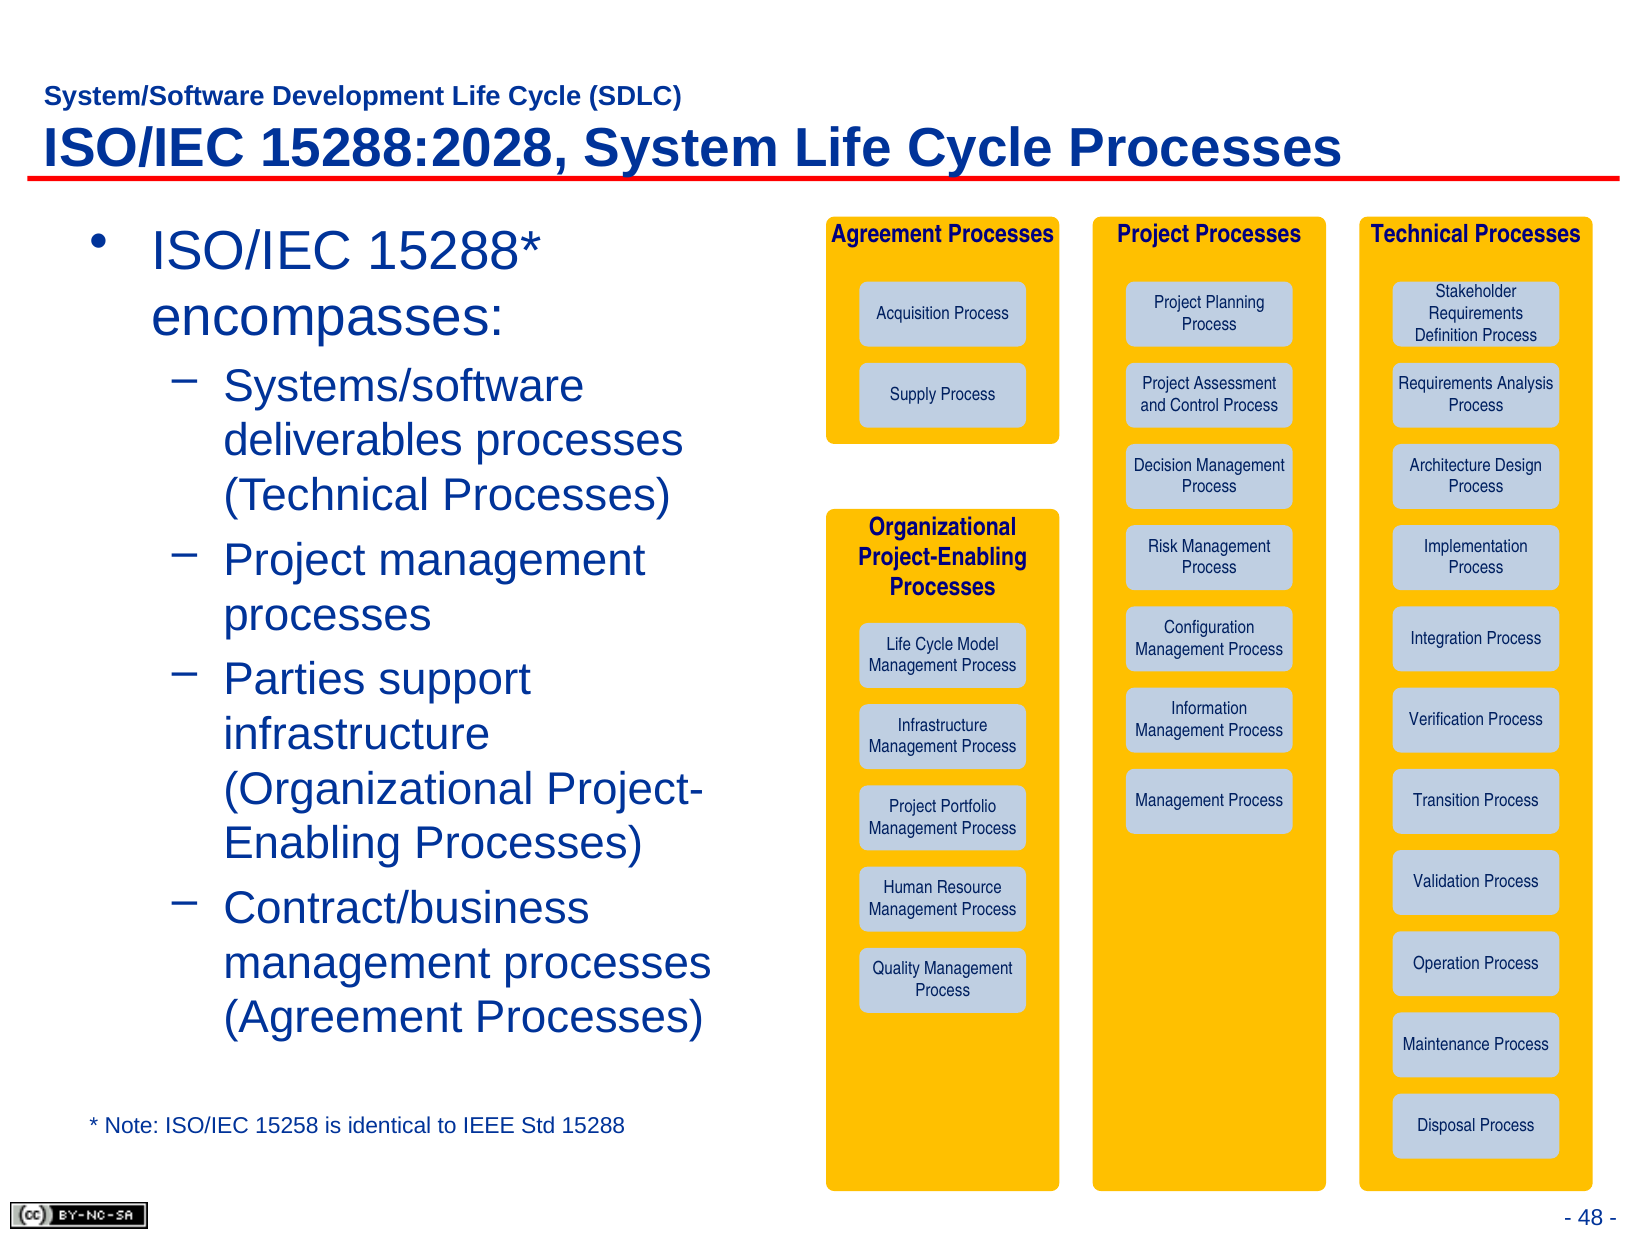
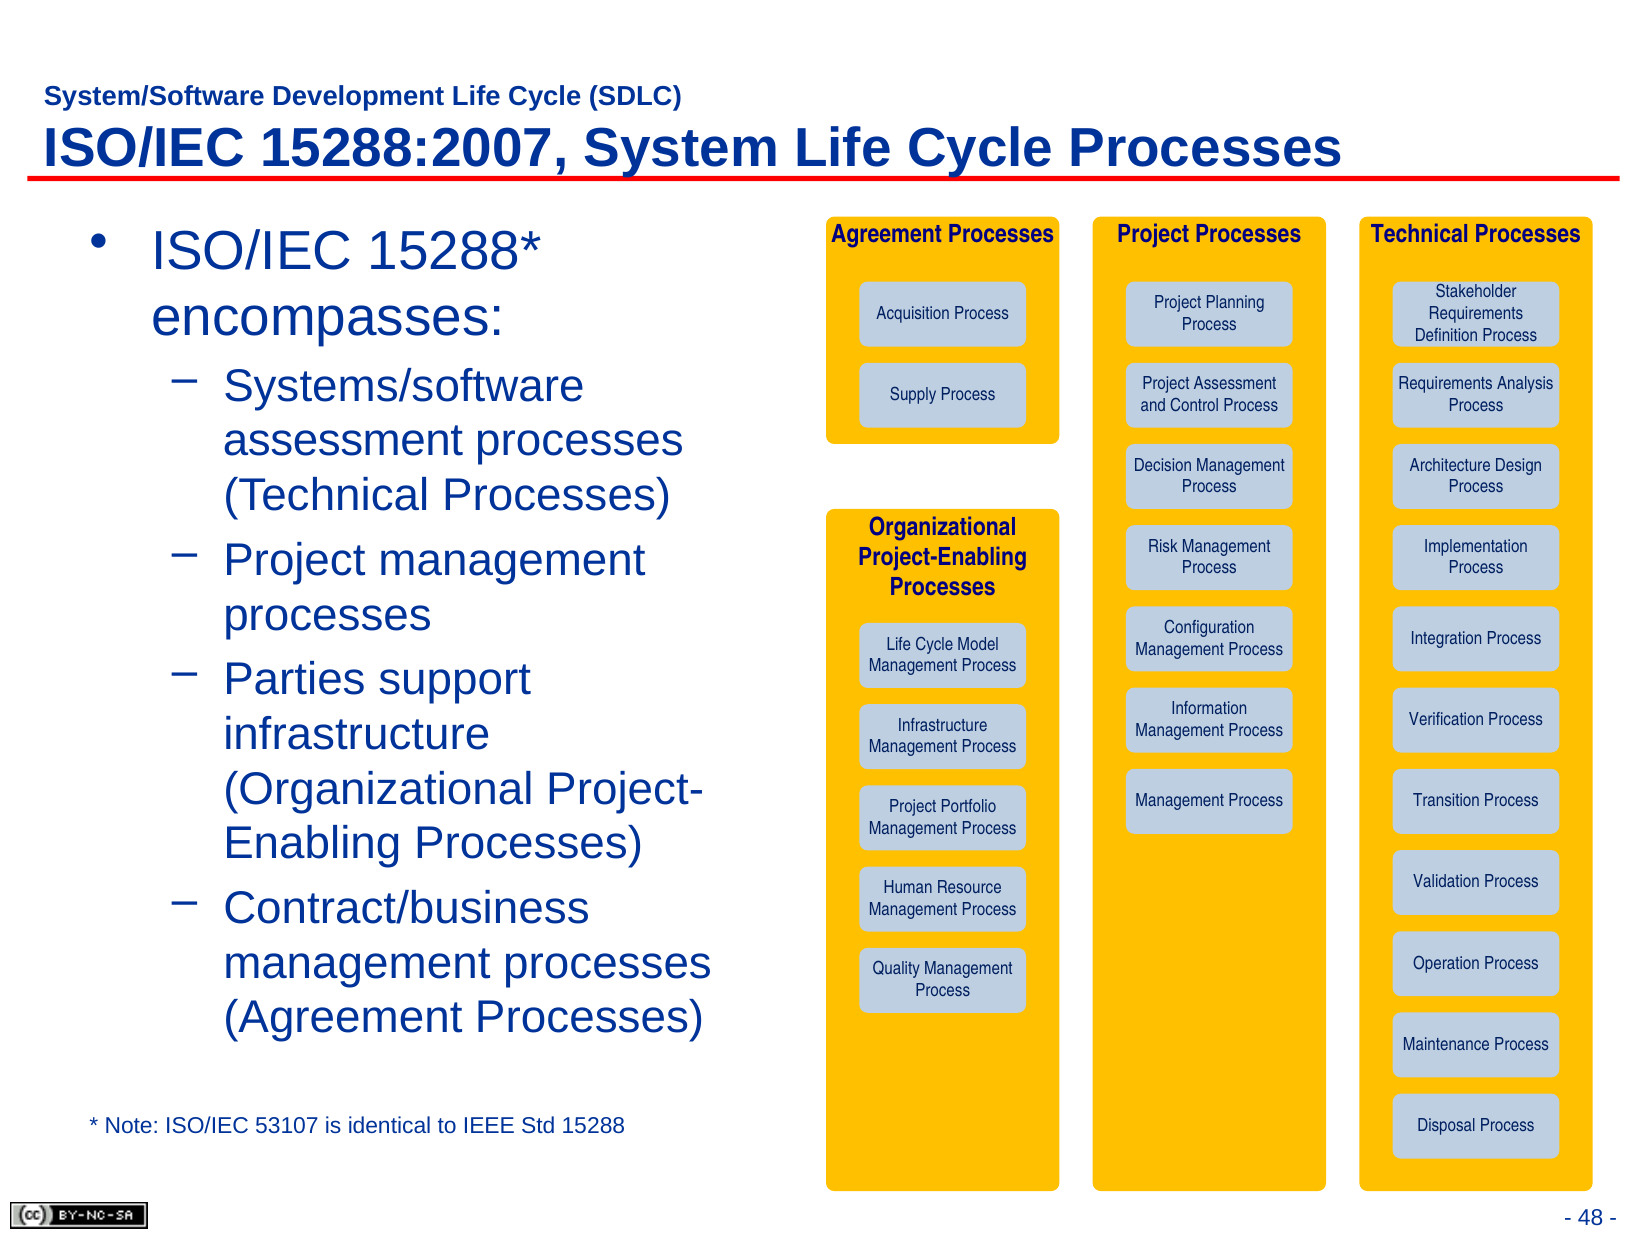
15288:2028: 15288:2028 -> 15288:2007
deliverables at (343, 441): deliverables -> assessment
15258: 15258 -> 53107
